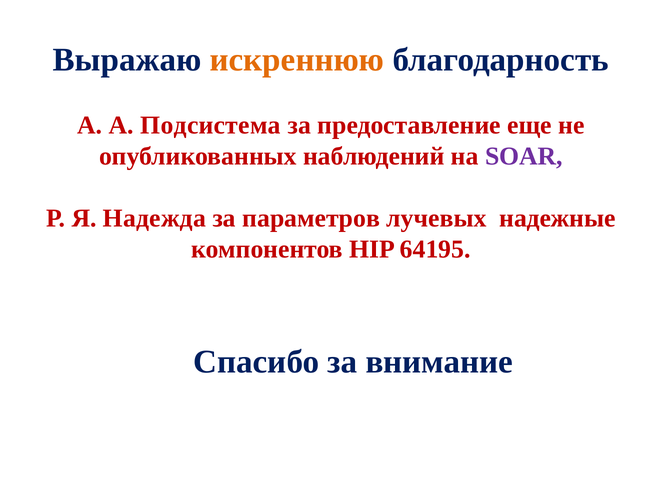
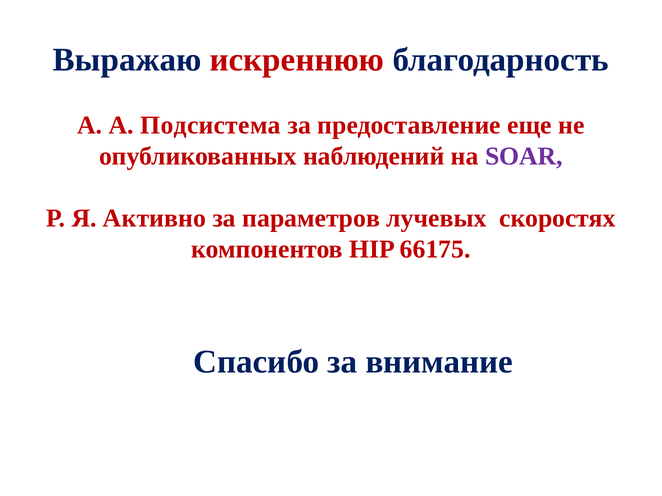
искреннюю colour: orange -> red
Надежда: Надежда -> Активно
надежные: надежные -> скоростях
64195: 64195 -> 66175
